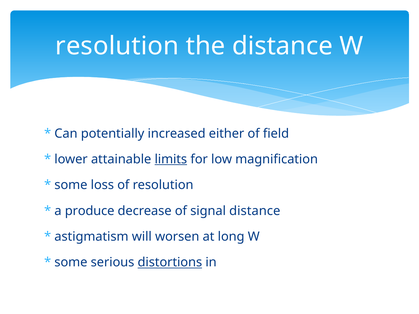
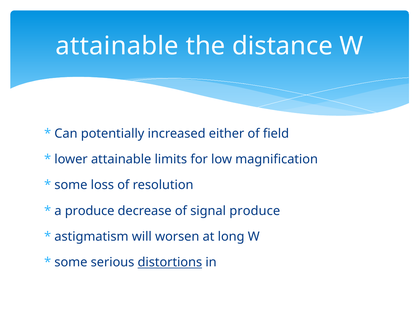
resolution at (117, 46): resolution -> attainable
limits underline: present -> none
signal distance: distance -> produce
